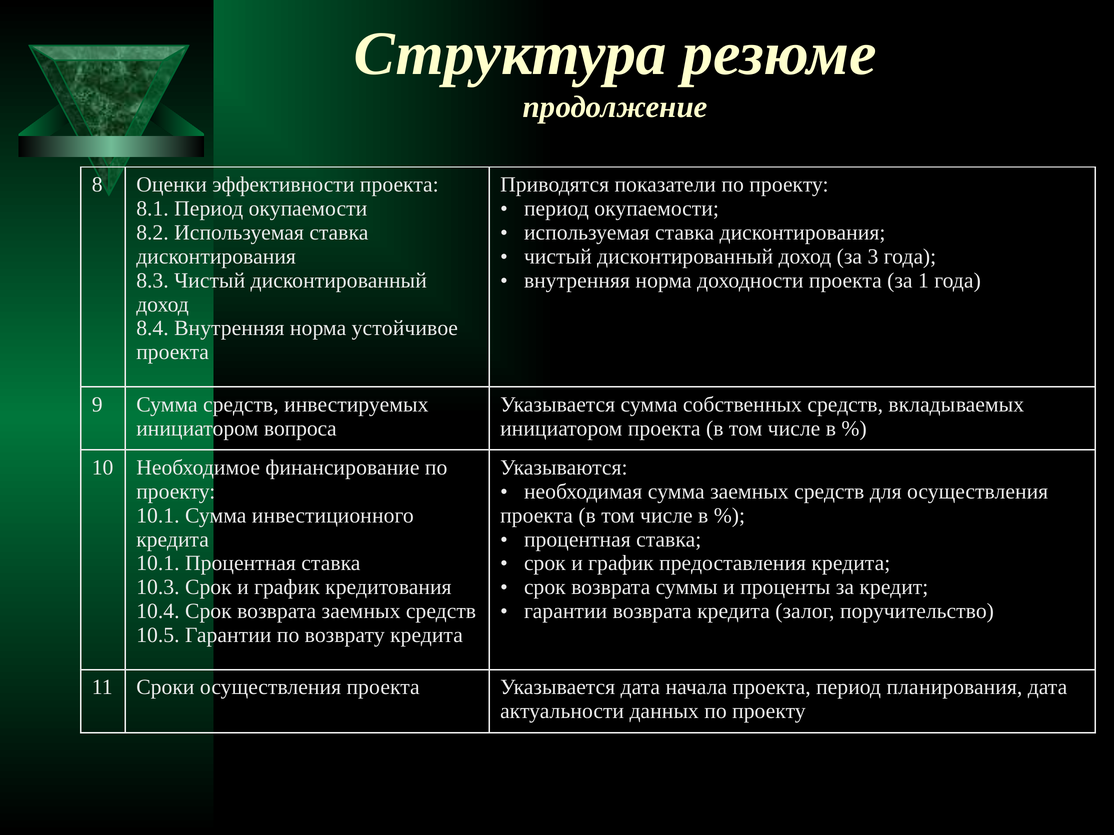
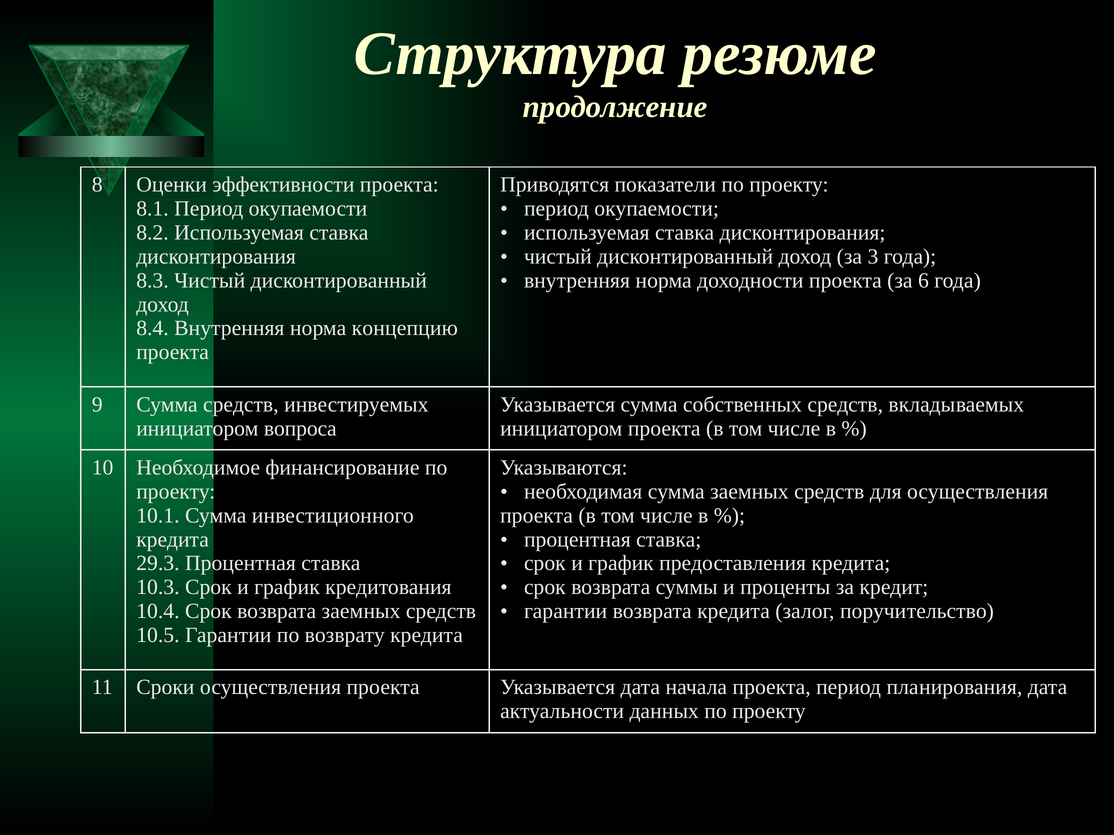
1: 1 -> 6
устойчивое: устойчивое -> концепцию
10.1 at (158, 564): 10.1 -> 29.3
